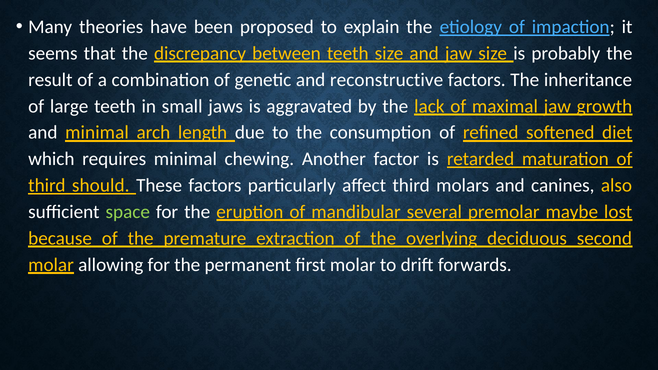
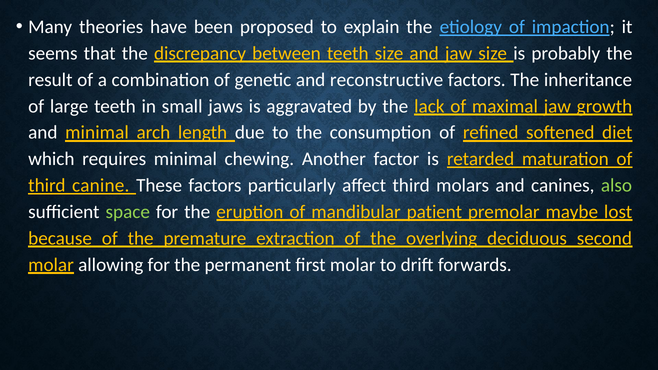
should: should -> canine
also colour: yellow -> light green
several: several -> patient
